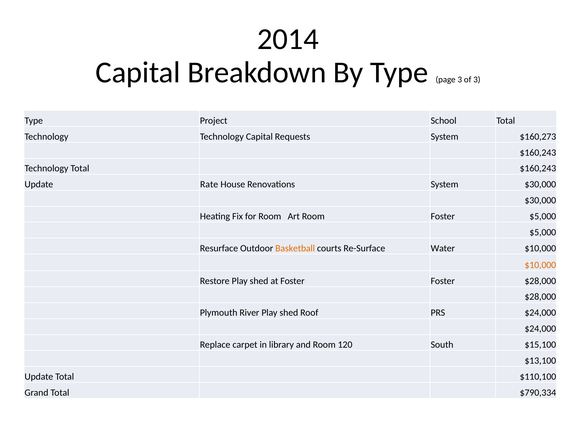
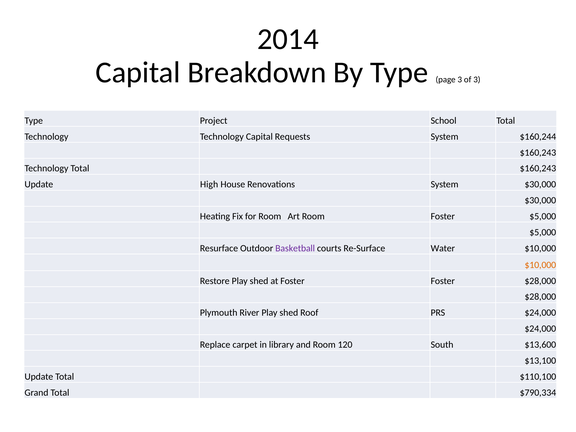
$160,273: $160,273 -> $160,244
Rate: Rate -> High
Basketball colour: orange -> purple
$15,100: $15,100 -> $13,600
